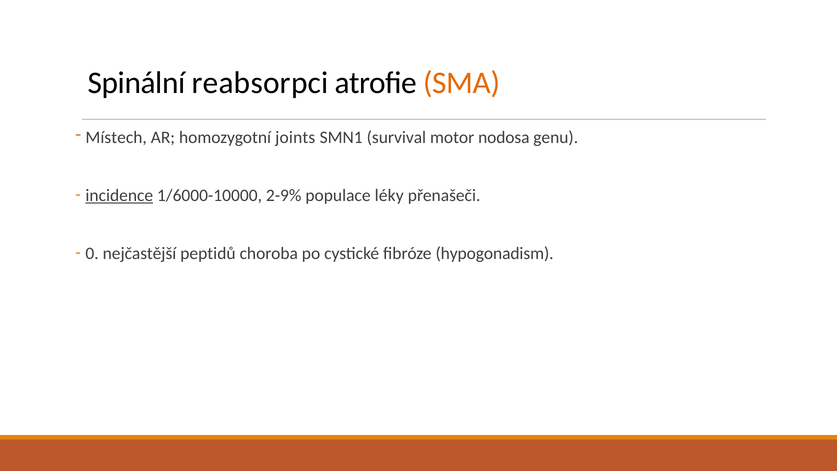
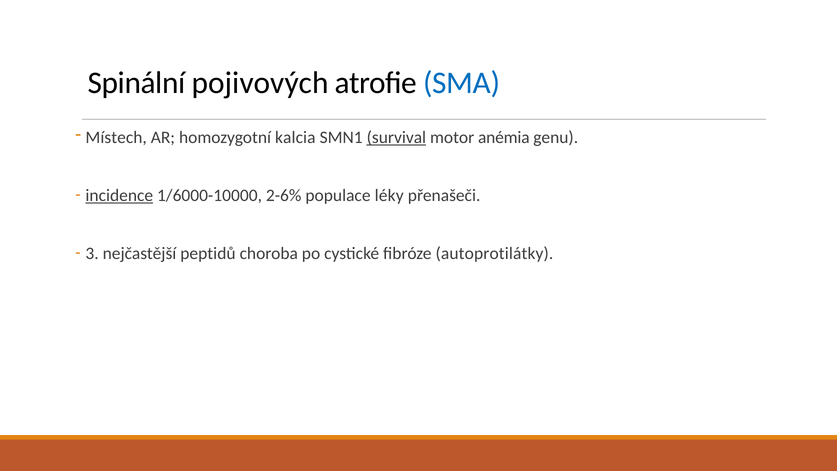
reabsorpci: reabsorpci -> pojivových
SMA colour: orange -> blue
joints: joints -> kalcia
survival underline: none -> present
nodosa: nodosa -> anémia
2-9%: 2-9% -> 2-6%
0: 0 -> 3
hypogonadism: hypogonadism -> autoprotilátky
